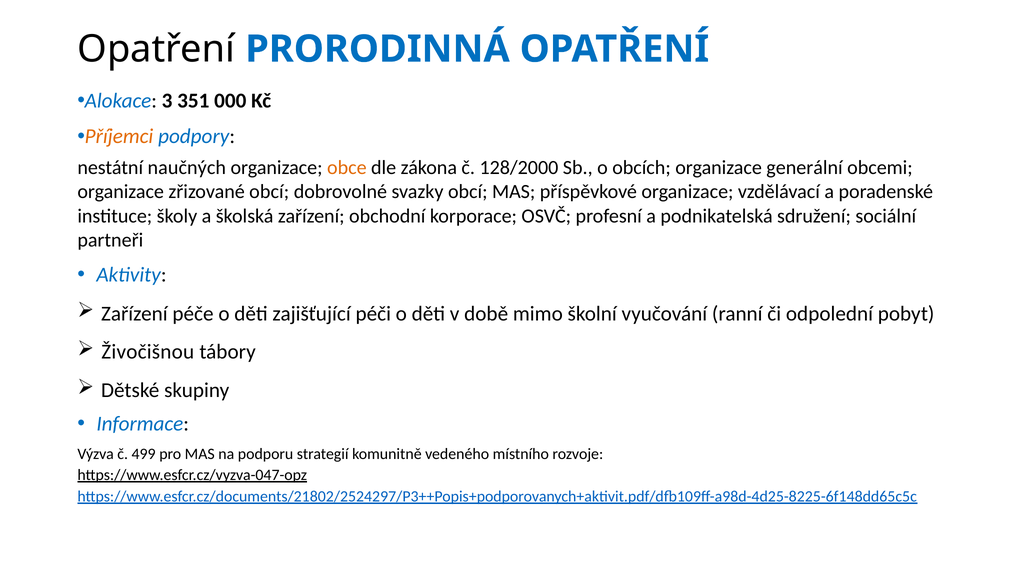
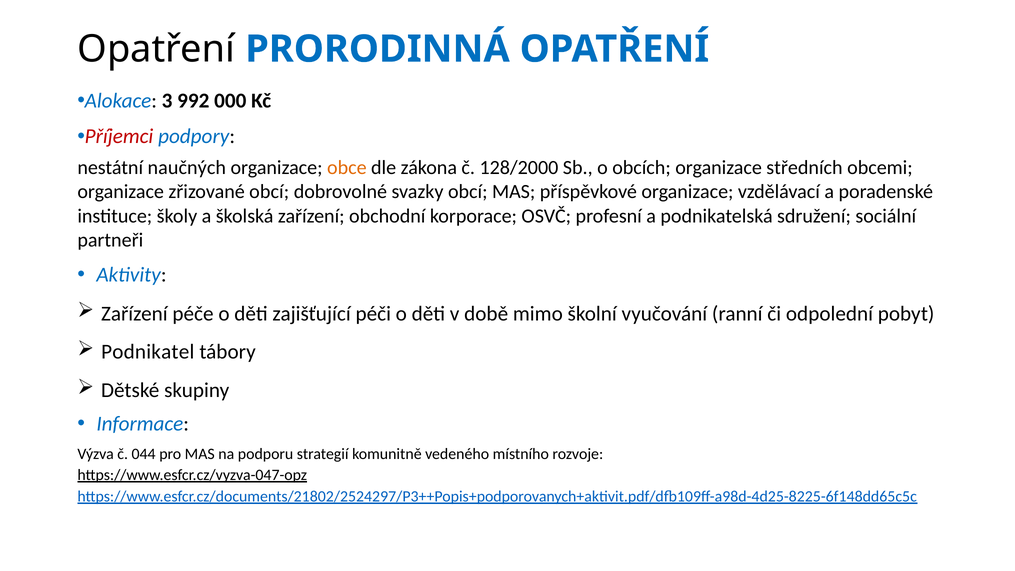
351: 351 -> 992
Příjemci colour: orange -> red
generální: generální -> středních
Živočišnou: Živočišnou -> Podnikatel
499: 499 -> 044
